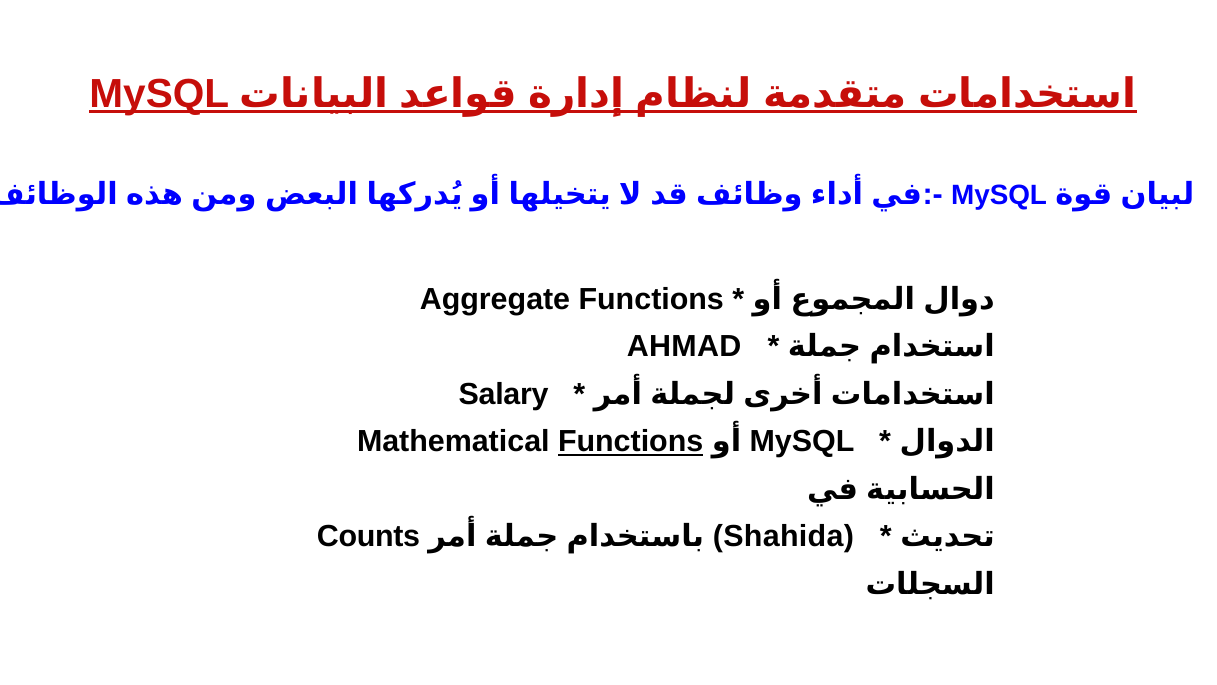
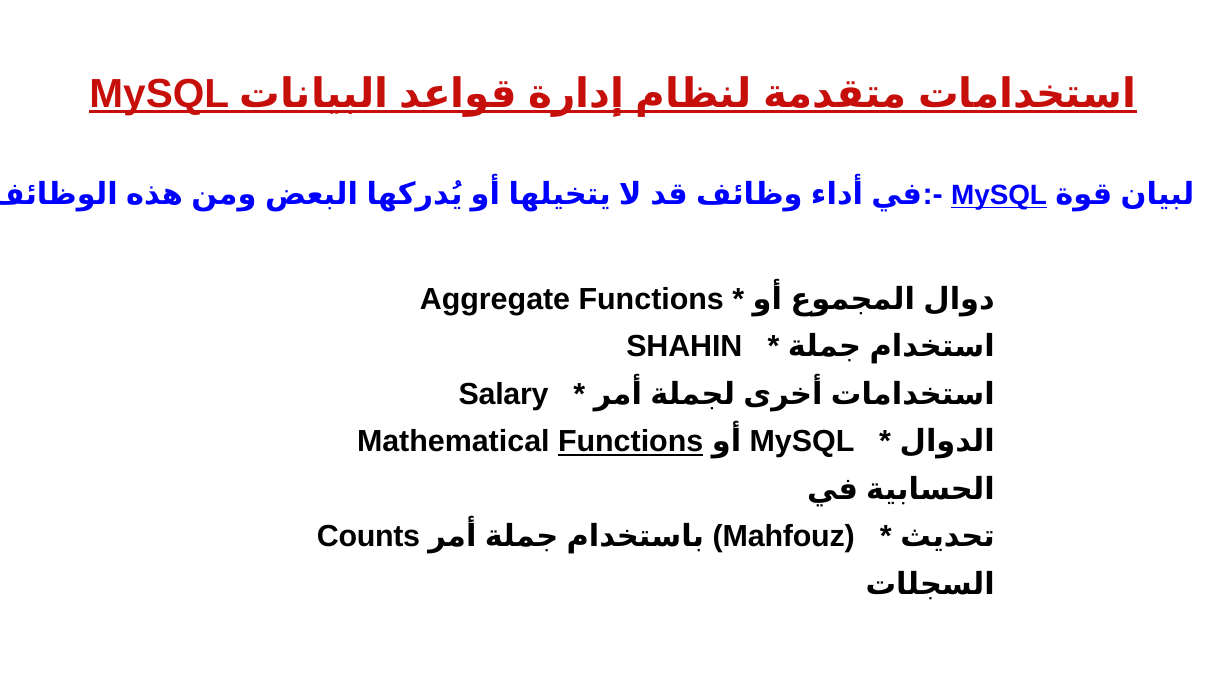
MySQL at (999, 195) underline: none -> present
AHMAD: AHMAD -> SHAHIN
Shahida: Shahida -> Mahfouz
